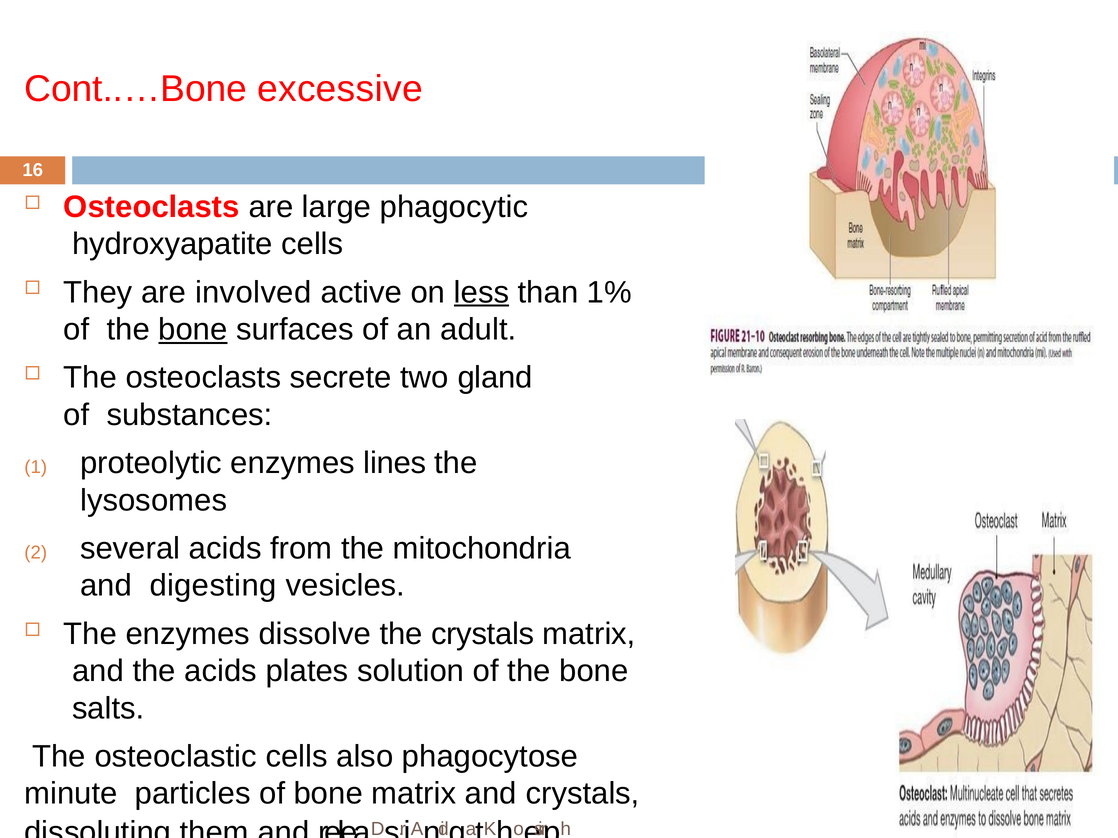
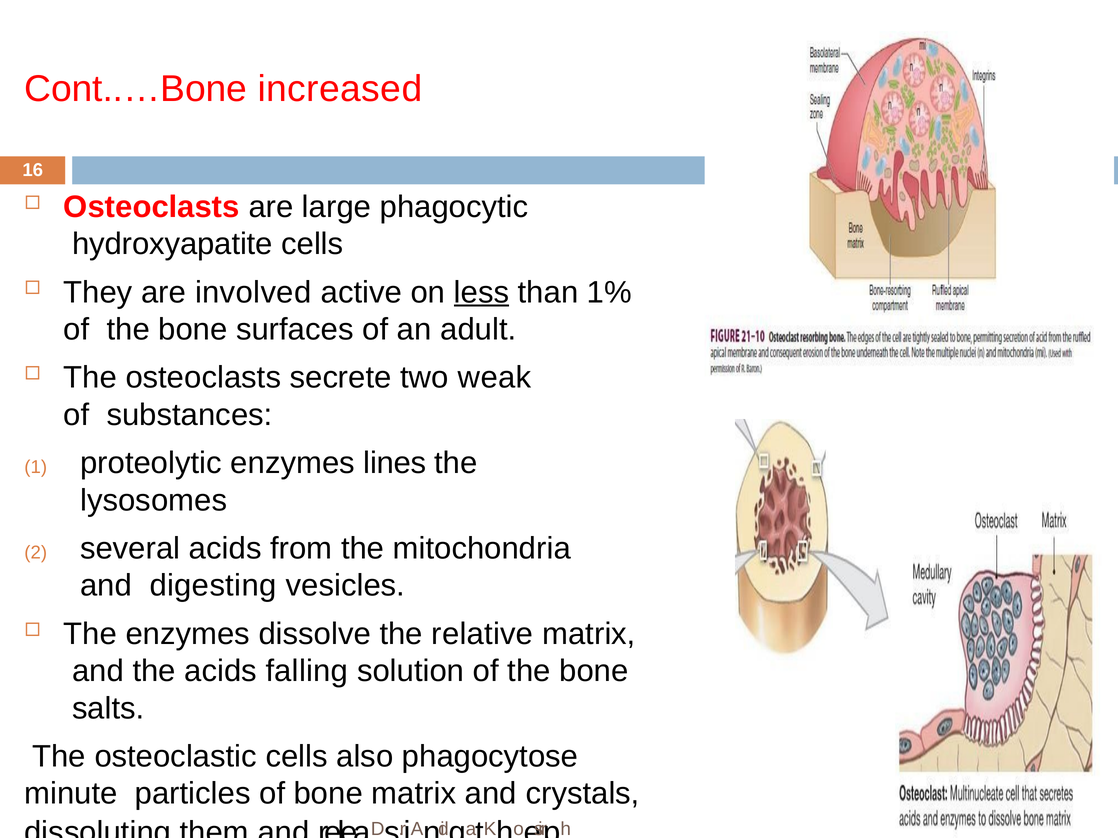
excessive: excessive -> increased
bone at (193, 330) underline: present -> none
gland: gland -> weak
the crystals: crystals -> relative
plates: plates -> falling
